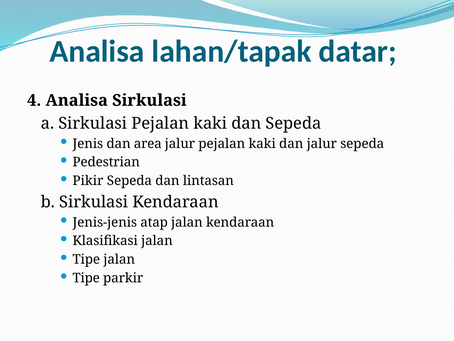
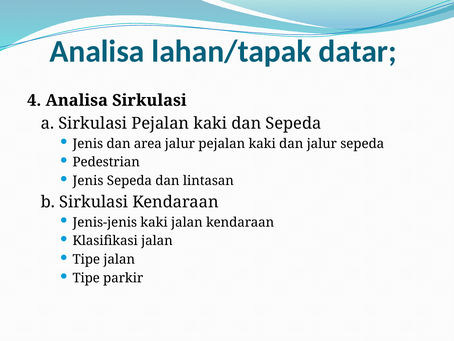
Pikir at (88, 181): Pikir -> Jenis
Jenis-jenis atap: atap -> kaki
